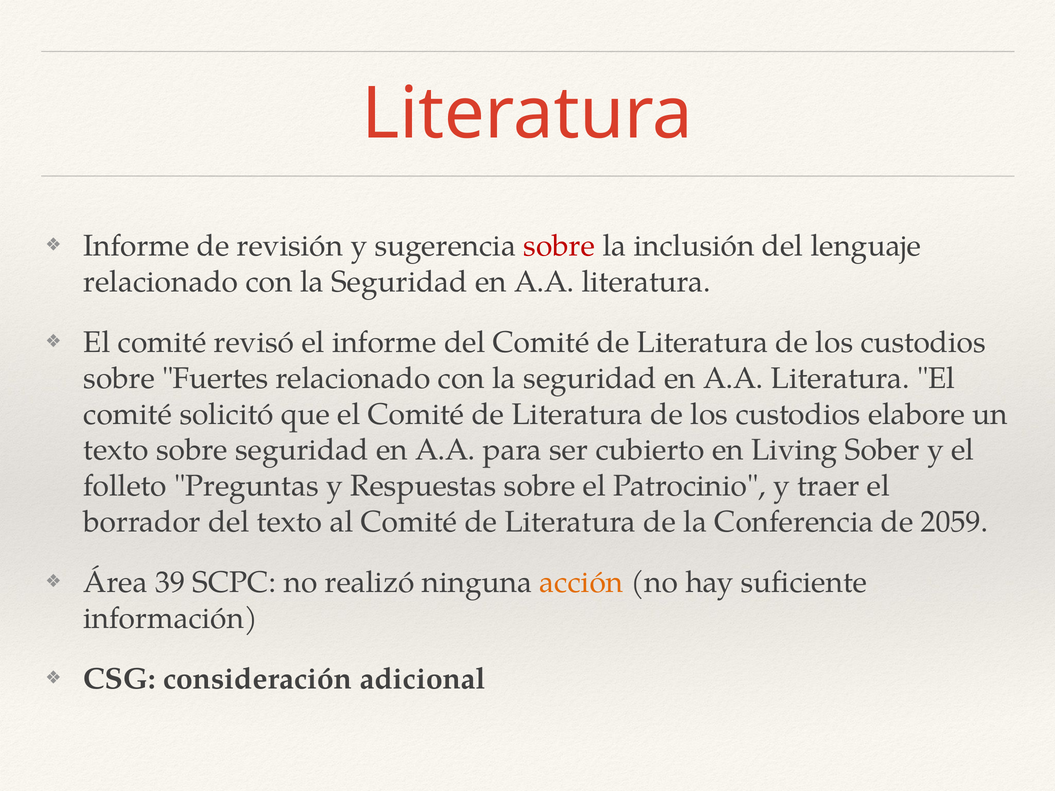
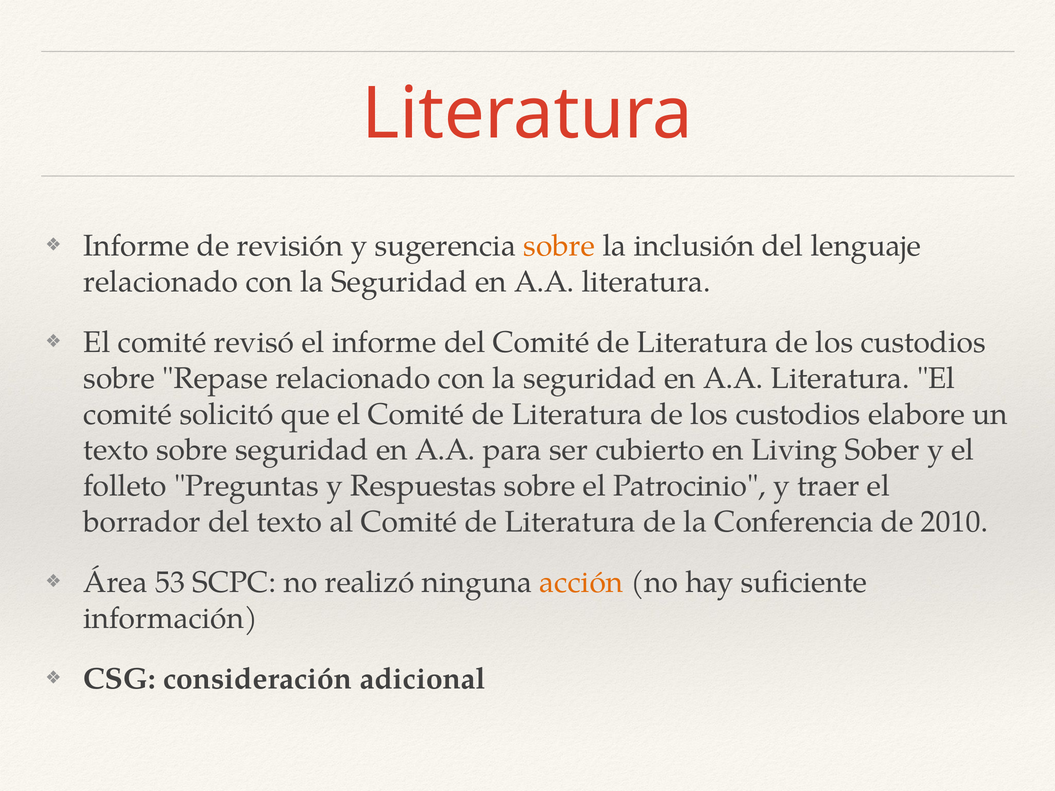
sobre at (559, 246) colour: red -> orange
Fuertes: Fuertes -> Repase
2059: 2059 -> 2010
39: 39 -> 53
